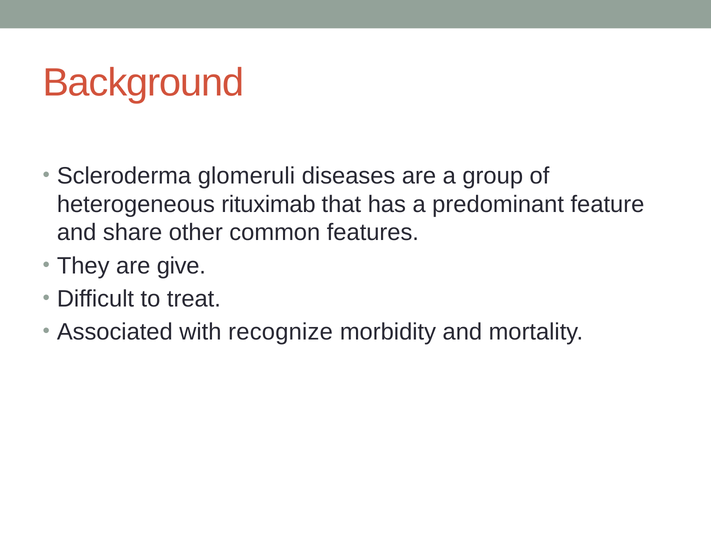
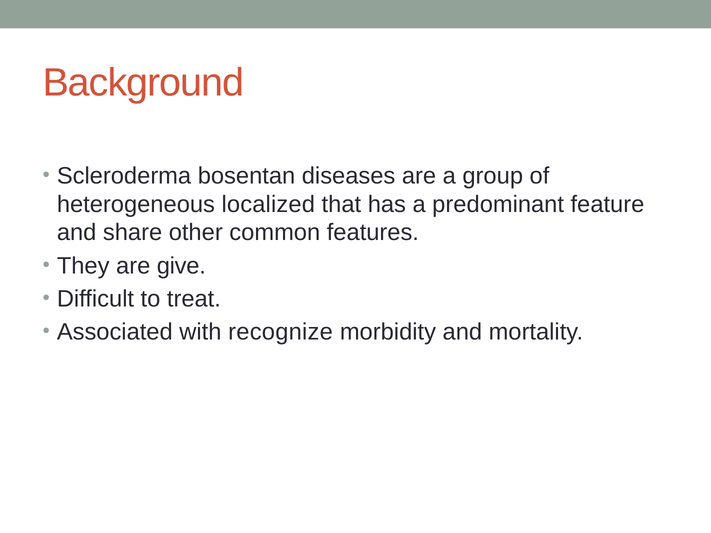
glomeruli: glomeruli -> bosentan
rituximab: rituximab -> localized
